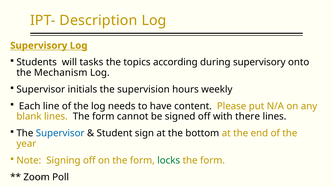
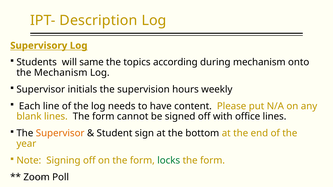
tasks: tasks -> same
during supervisory: supervisory -> mechanism
there: there -> office
Supervisor at (60, 133) colour: blue -> orange
